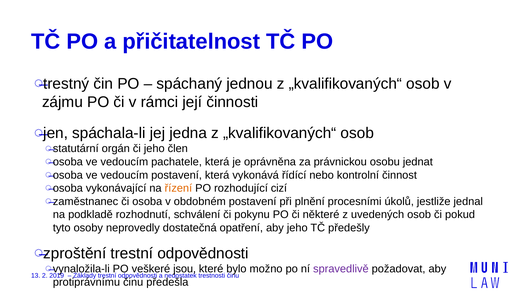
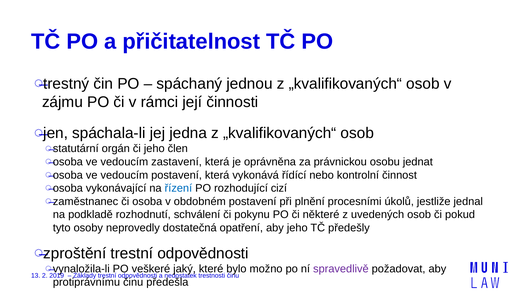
pachatele: pachatele -> zastavení
řízení colour: orange -> blue
jsou: jsou -> jaký
